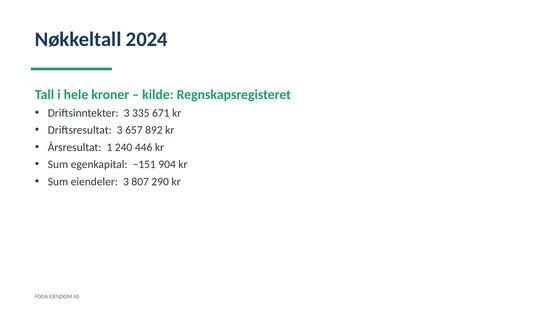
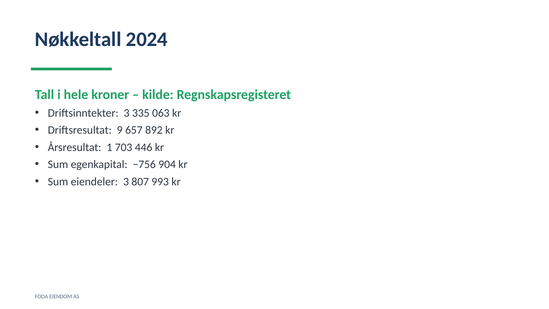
671: 671 -> 063
Driftsresultat 3: 3 -> 9
240: 240 -> 703
−151: −151 -> −756
290: 290 -> 993
